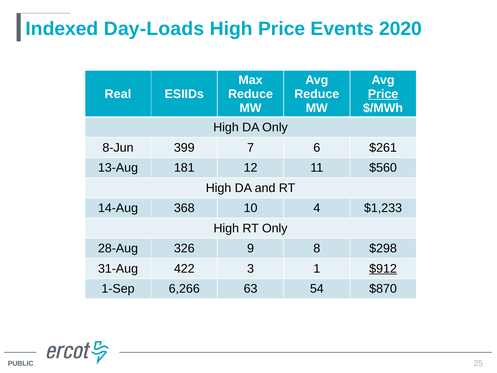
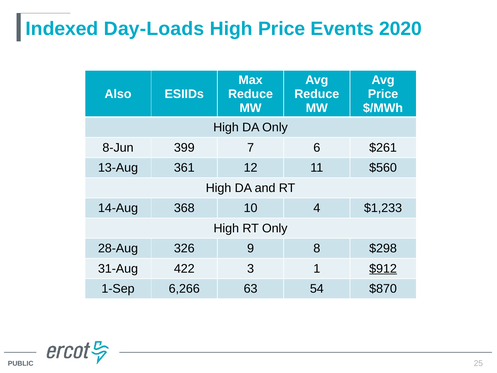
Real: Real -> Also
Price at (383, 94) underline: present -> none
181: 181 -> 361
